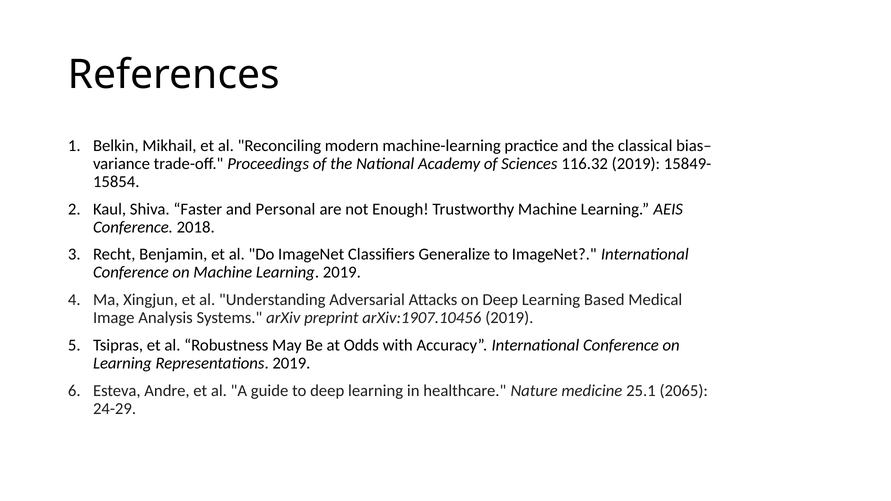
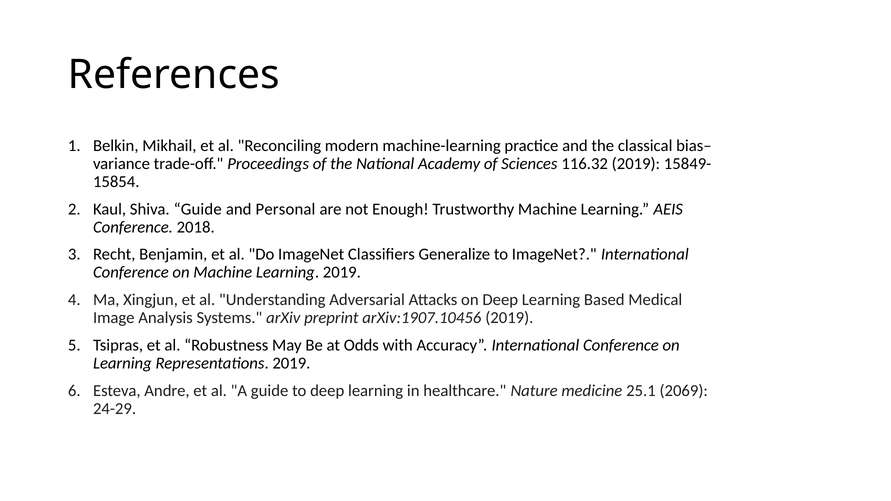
Shiva Faster: Faster -> Guide
2065: 2065 -> 2069
